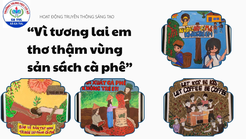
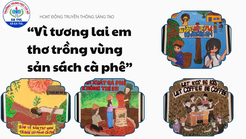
thậm: thậm -> trồng
